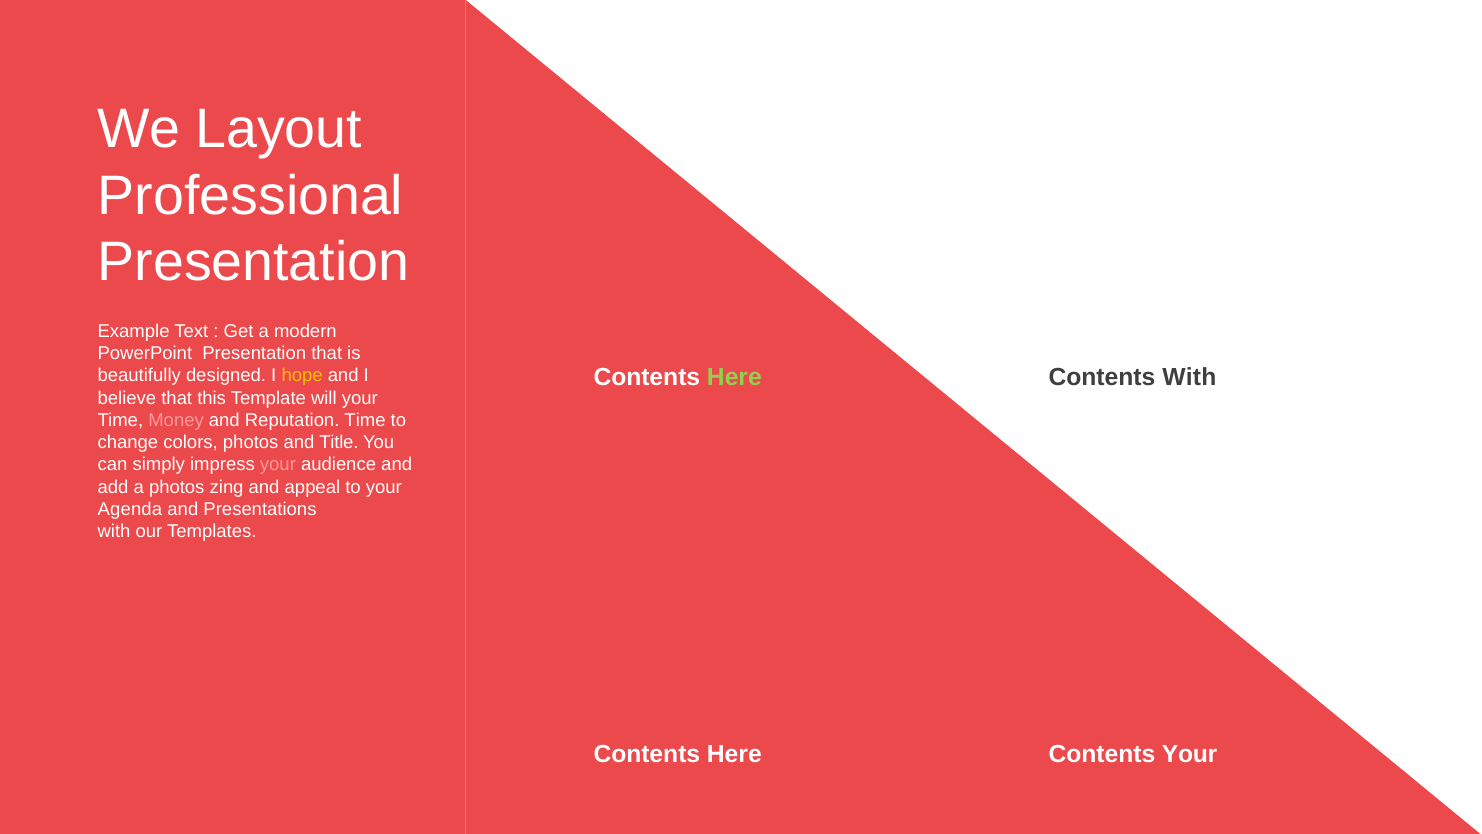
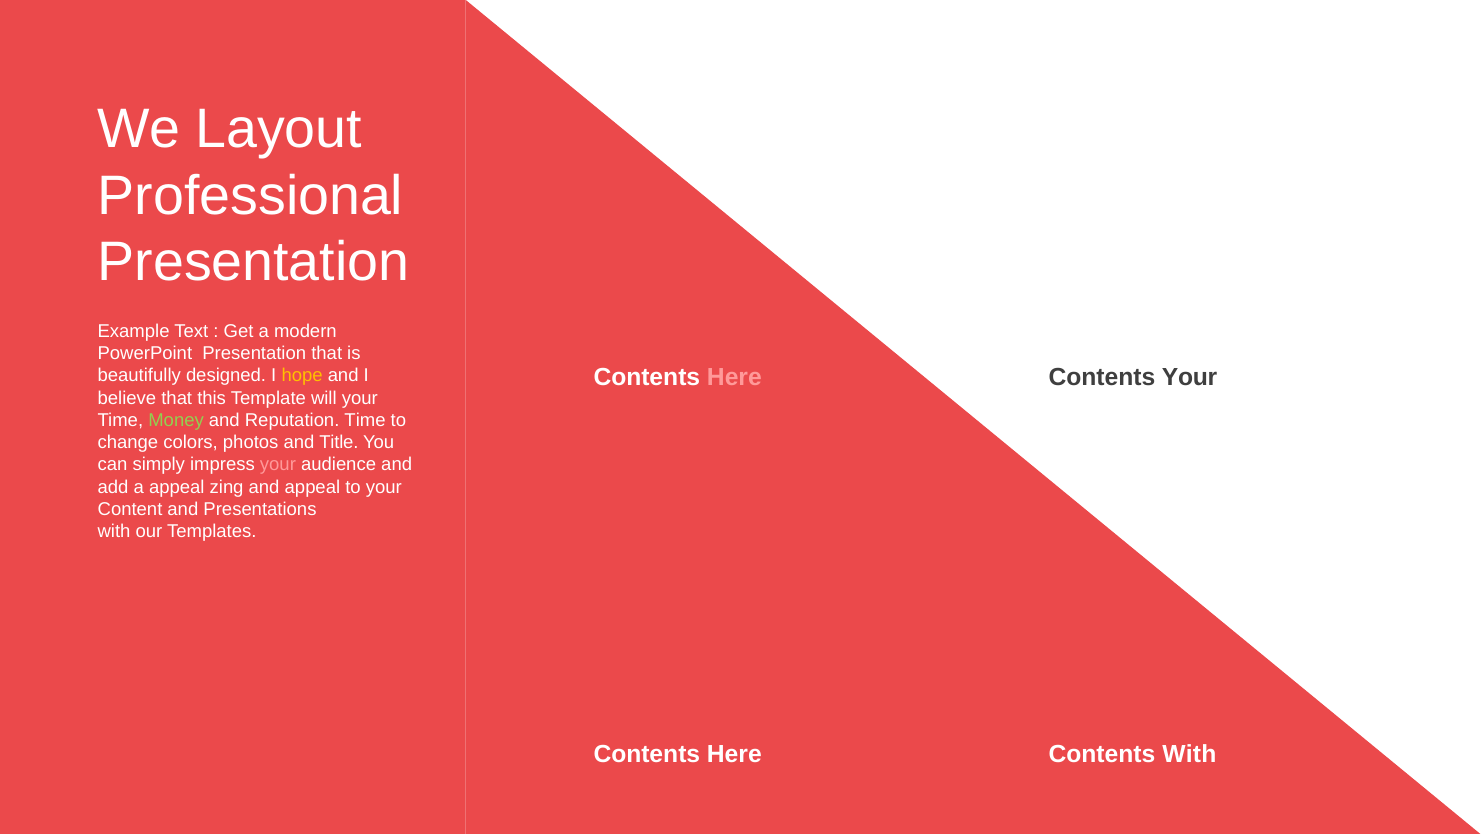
Here at (734, 378) colour: light green -> pink
Contents With: With -> Your
Money colour: pink -> light green
a photos: photos -> appeal
Agenda: Agenda -> Content
Contents Your: Your -> With
